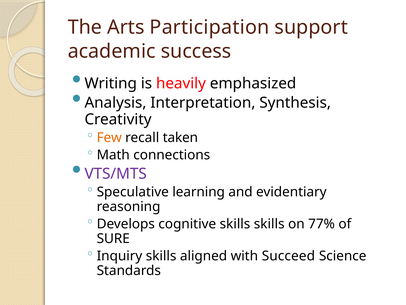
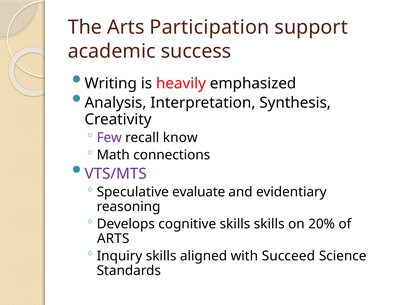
Few colour: orange -> purple
taken: taken -> know
learning: learning -> evaluate
77%: 77% -> 20%
SURE at (113, 238): SURE -> ARTS
